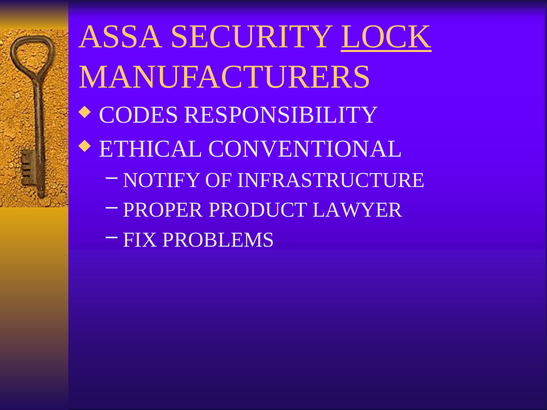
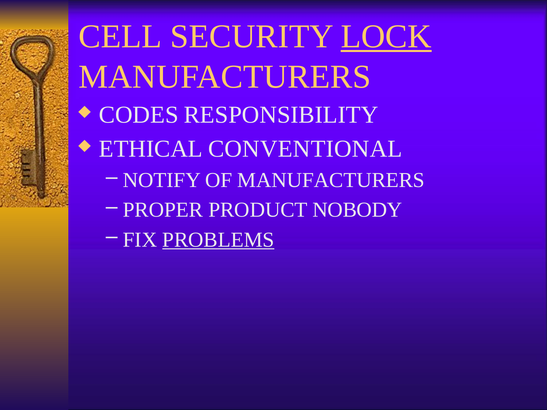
ASSA: ASSA -> CELL
OF INFRASTRUCTURE: INFRASTRUCTURE -> MANUFACTURERS
LAWYER: LAWYER -> NOBODY
PROBLEMS underline: none -> present
